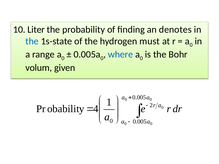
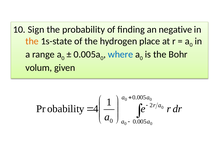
Liter: Liter -> Sign
denotes: denotes -> negative
the at (32, 41) colour: blue -> orange
must: must -> place
